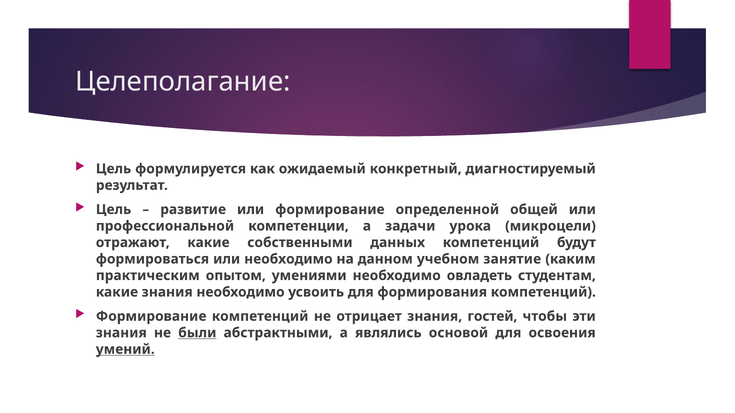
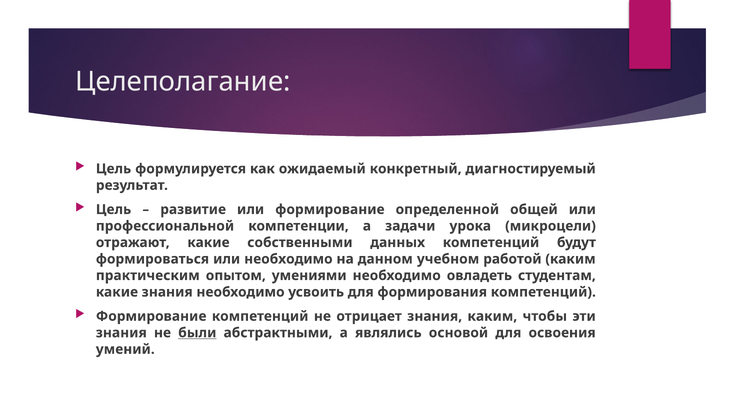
занятие: занятие -> работой
знания гостей: гостей -> каким
умений underline: present -> none
